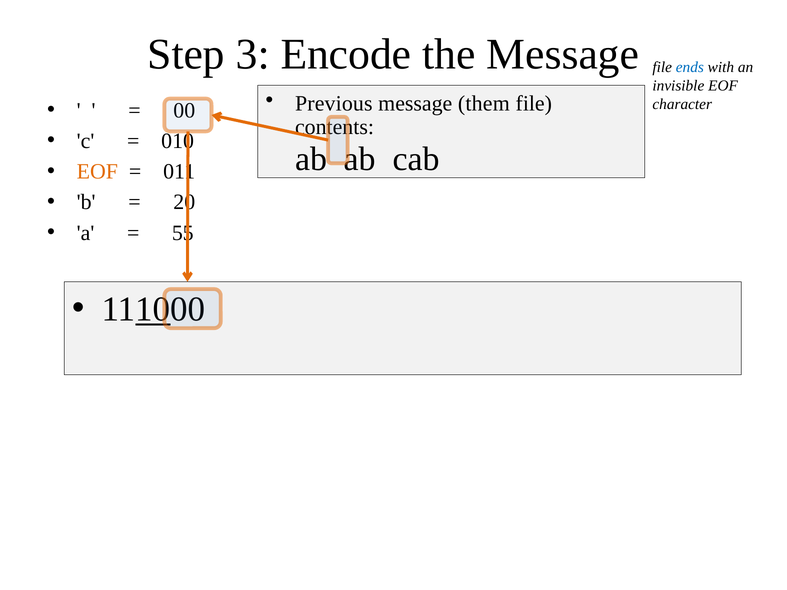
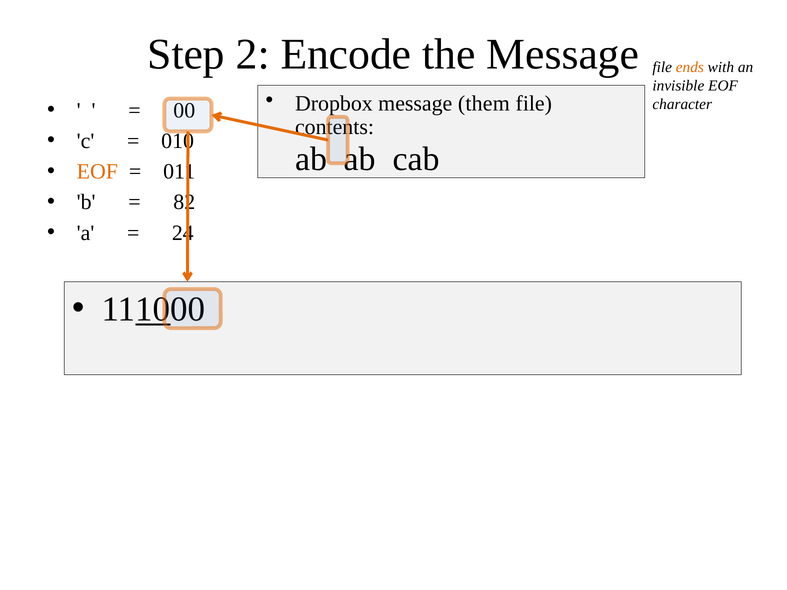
3: 3 -> 2
ends colour: blue -> orange
Previous: Previous -> Dropbox
20: 20 -> 82
55: 55 -> 24
